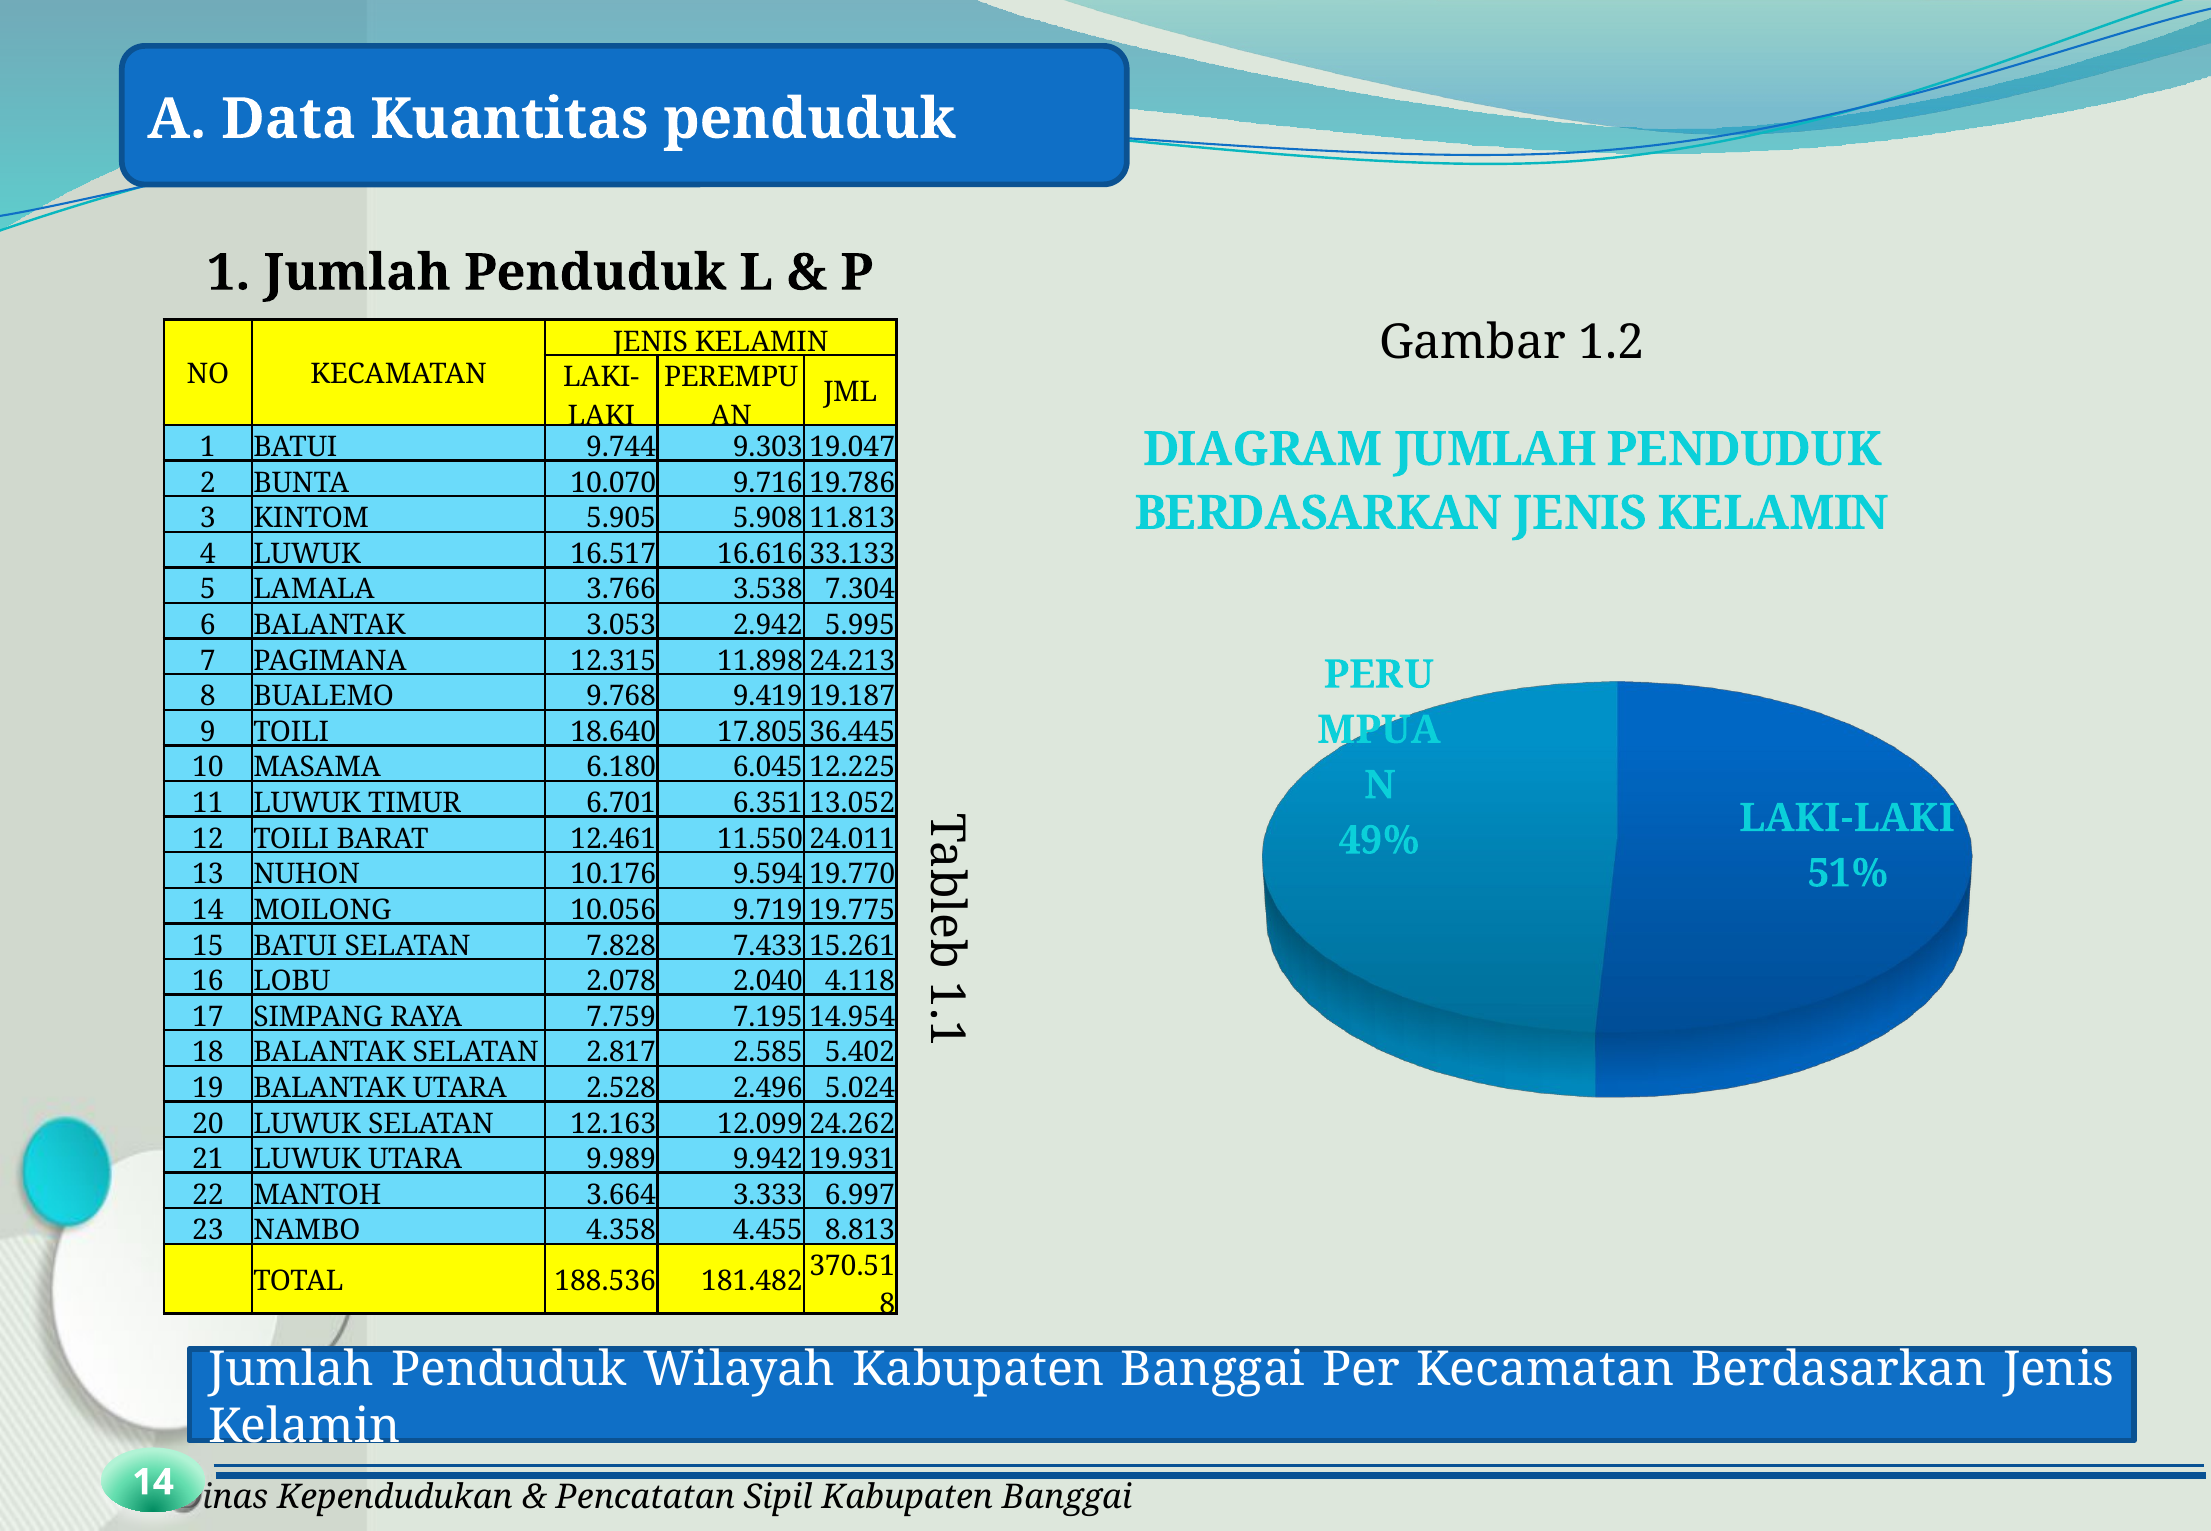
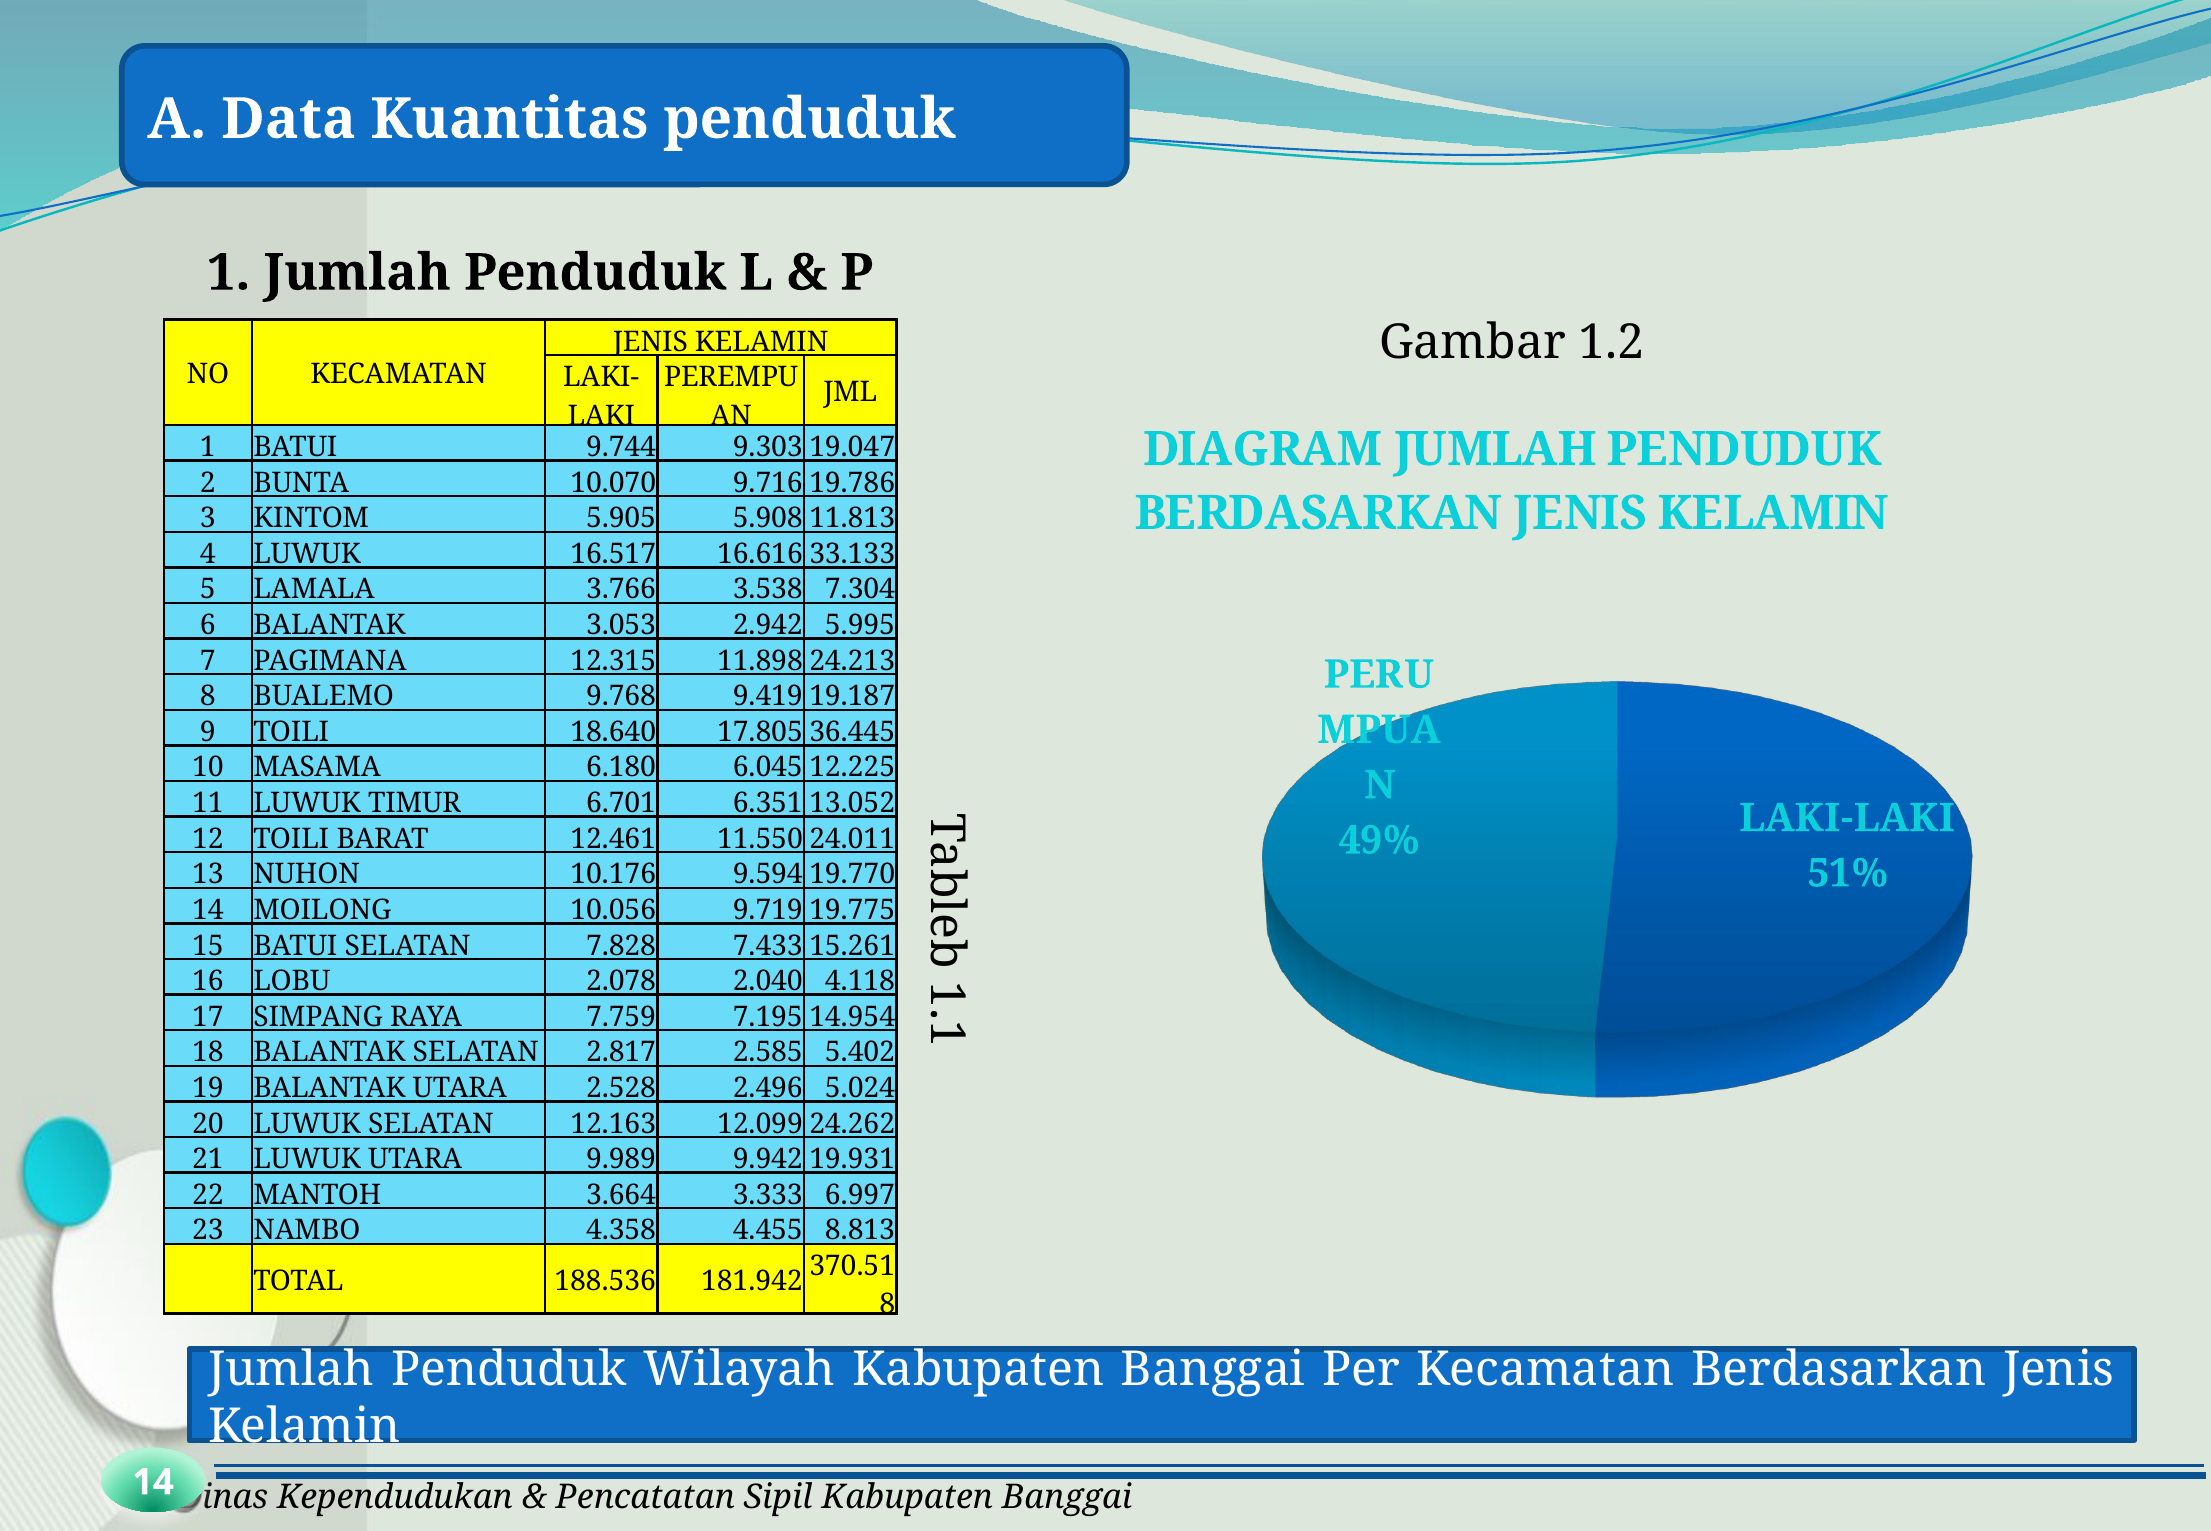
181.482: 181.482 -> 181.942
